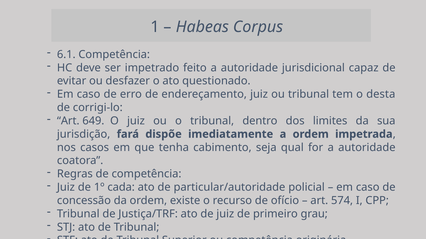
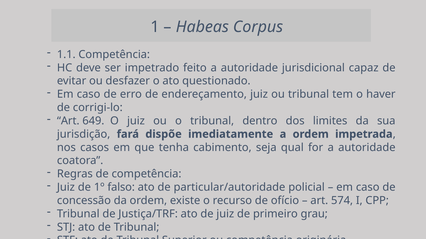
6.1: 6.1 -> 1.1
desta: desta -> haver
cada: cada -> falso
